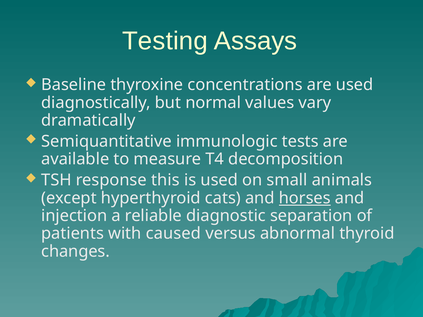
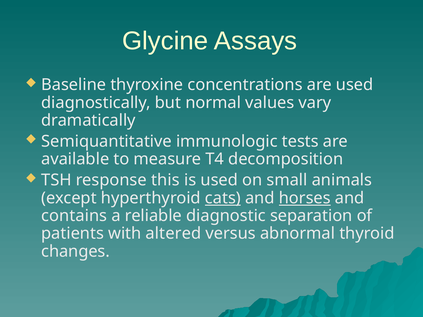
Testing: Testing -> Glycine
cats underline: none -> present
injection: injection -> contains
caused: caused -> altered
